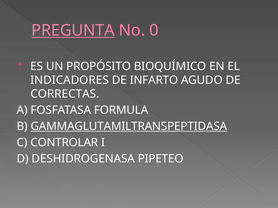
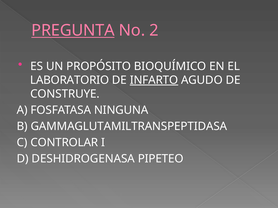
0: 0 -> 2
INDICADORES: INDICADORES -> LABORATORIO
INFARTO underline: none -> present
CORRECTAS: CORRECTAS -> CONSTRUYE
FORMULA: FORMULA -> NINGUNA
GAMMAGLUTAMILTRANSPEPTIDASA underline: present -> none
